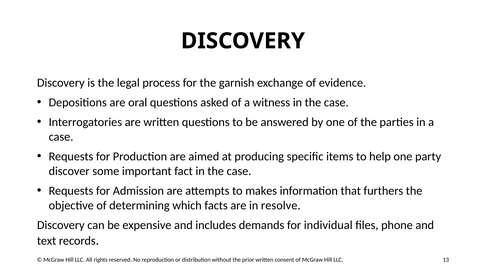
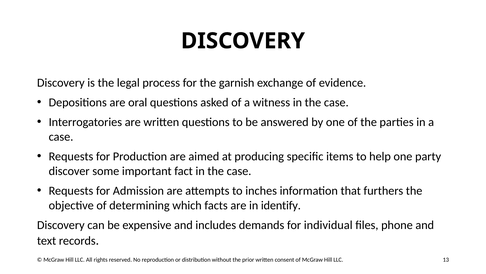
makes: makes -> inches
resolve: resolve -> identify
